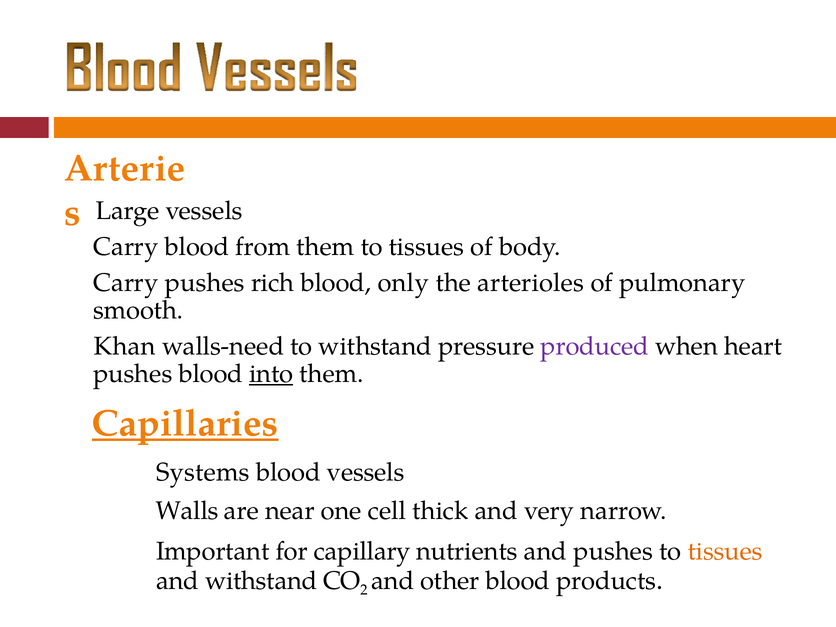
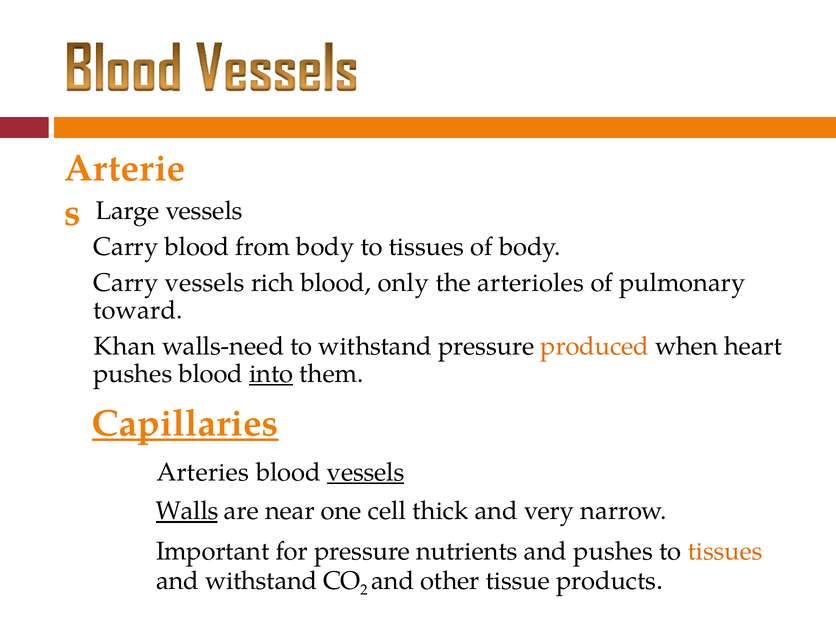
from them: them -> body
Carry pushes: pushes -> vessels
smooth: smooth -> toward
produced colour: purple -> orange
Systems: Systems -> Arteries
vessels at (366, 472) underline: none -> present
Walls underline: none -> present
for capillary: capillary -> pressure
other blood: blood -> tissue
